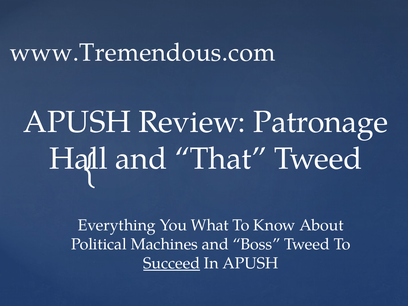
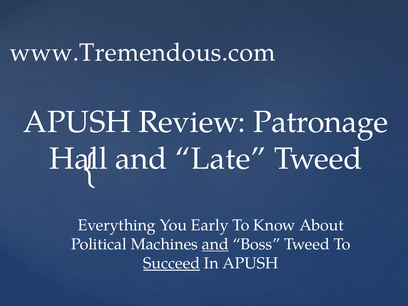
That: That -> Late
What: What -> Early
and at (215, 244) underline: none -> present
